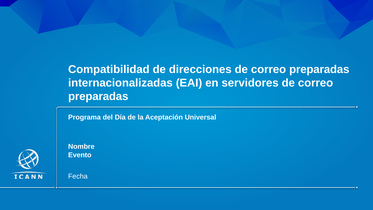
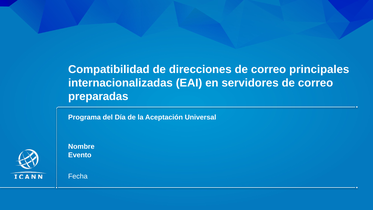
direcciones de correo preparadas: preparadas -> principales
